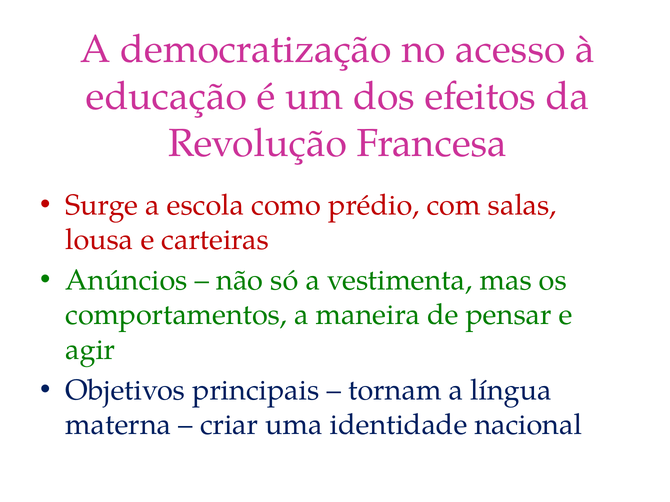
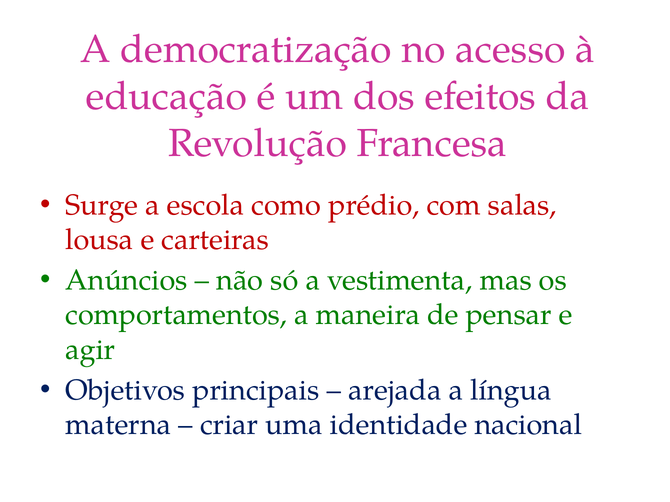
tornam: tornam -> arejada
